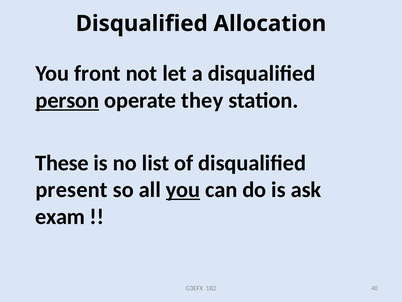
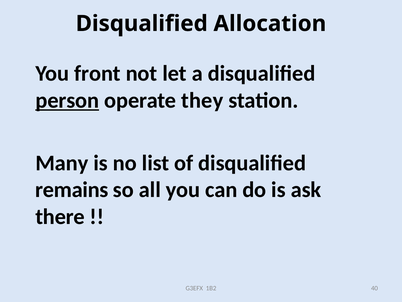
These: These -> Many
present: present -> remains
you at (183, 190) underline: present -> none
exam: exam -> there
